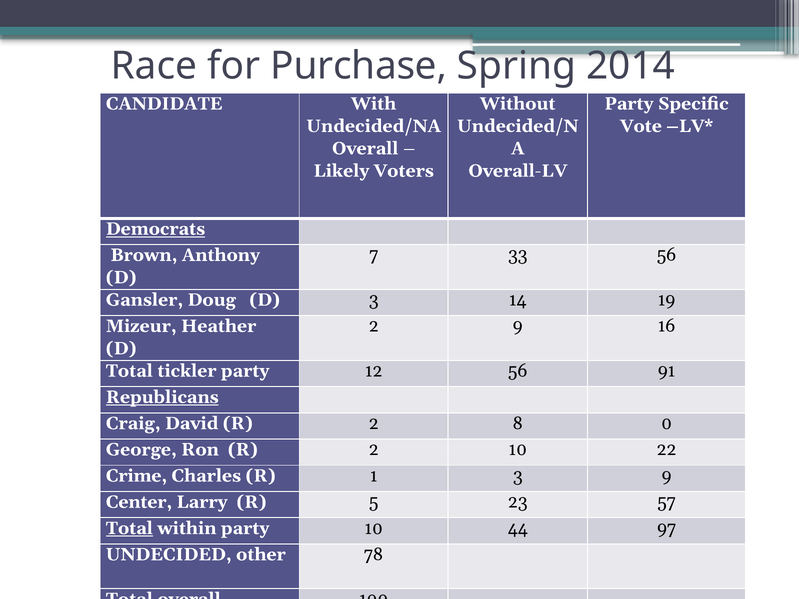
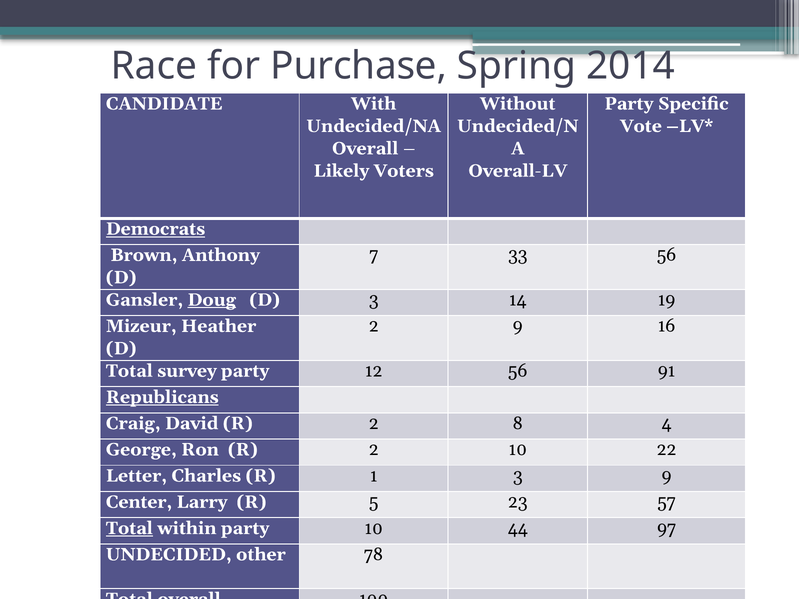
Doug underline: none -> present
tickler: tickler -> survey
0: 0 -> 4
Crime: Crime -> Letter
